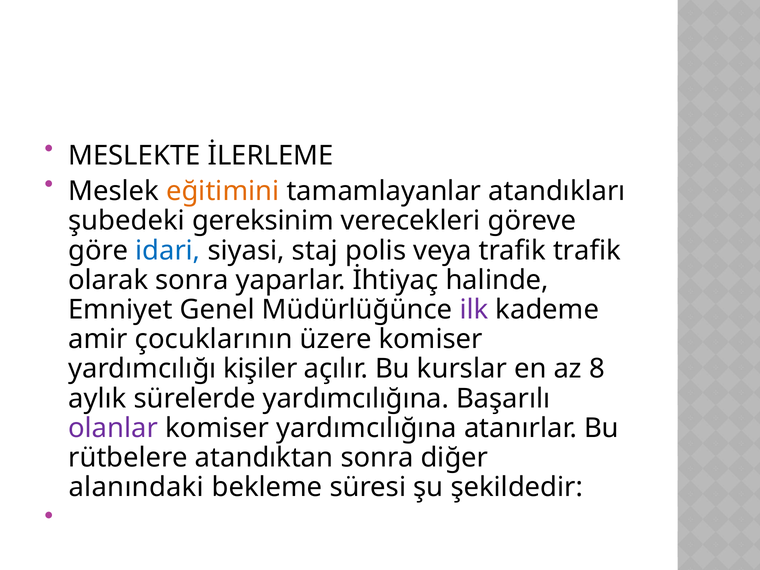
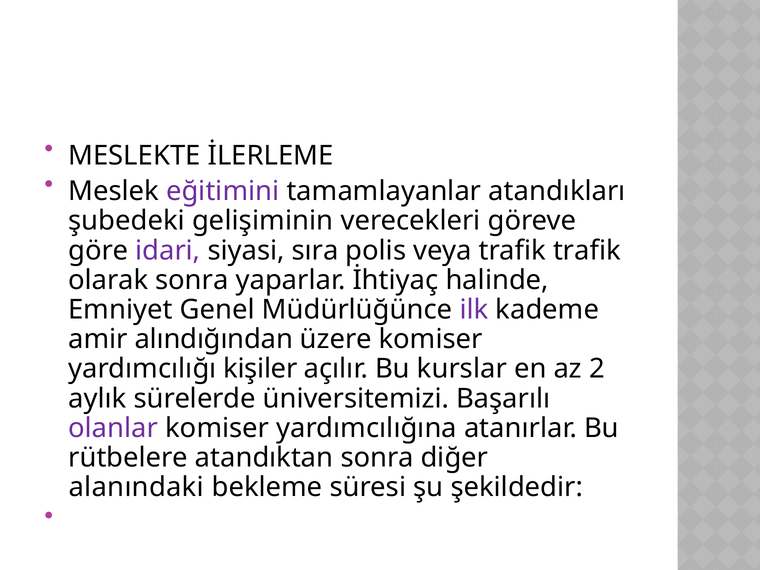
eğitimini colour: orange -> purple
gereksinim: gereksinim -> gelişiminin
idari colour: blue -> purple
staj: staj -> sıra
çocuklarının: çocuklarının -> alındığından
8: 8 -> 2
sürelerde yardımcılığına: yardımcılığına -> üniversitemizi
